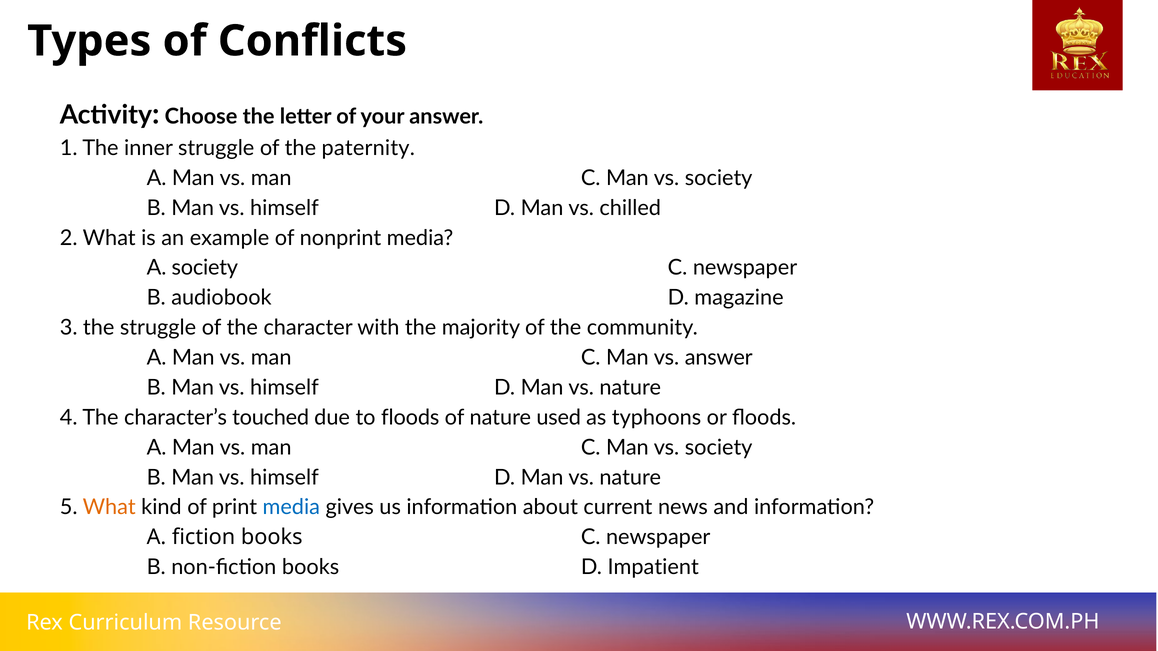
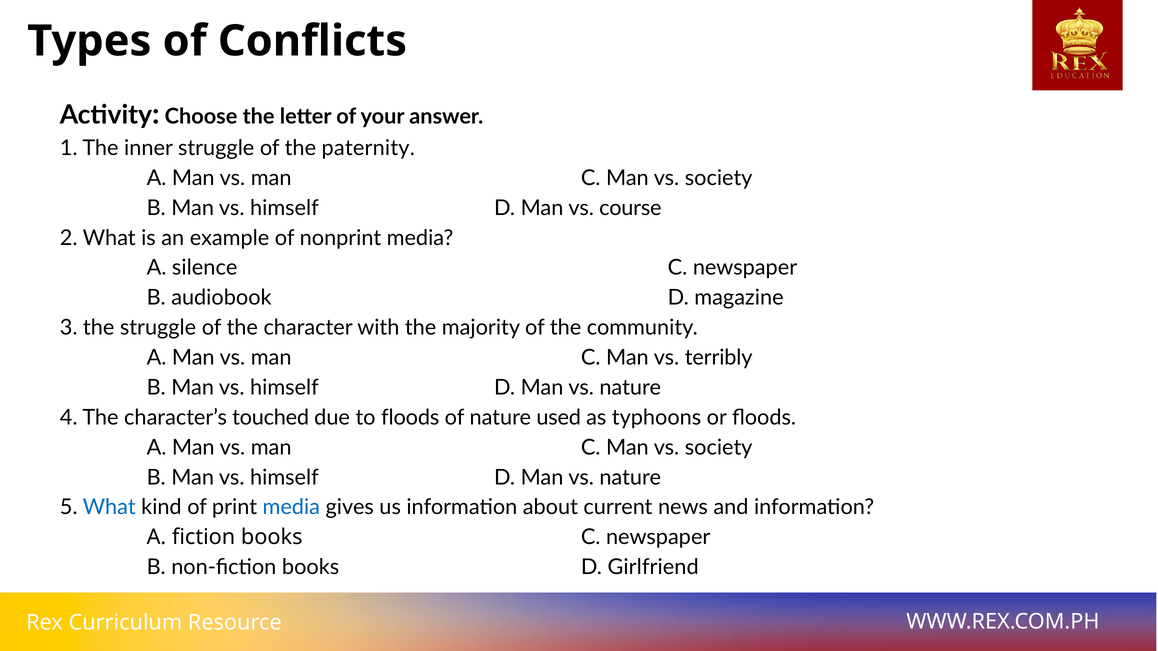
chilled: chilled -> course
A society: society -> silence
vs answer: answer -> terribly
What at (109, 508) colour: orange -> blue
Impatient: Impatient -> Girlfriend
